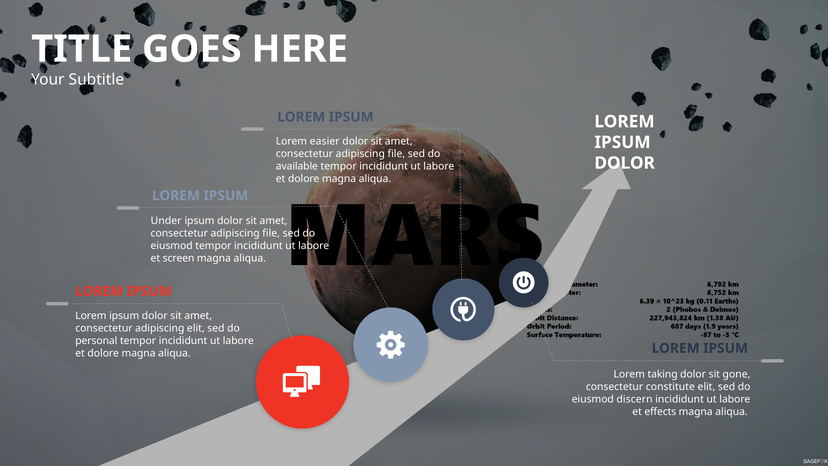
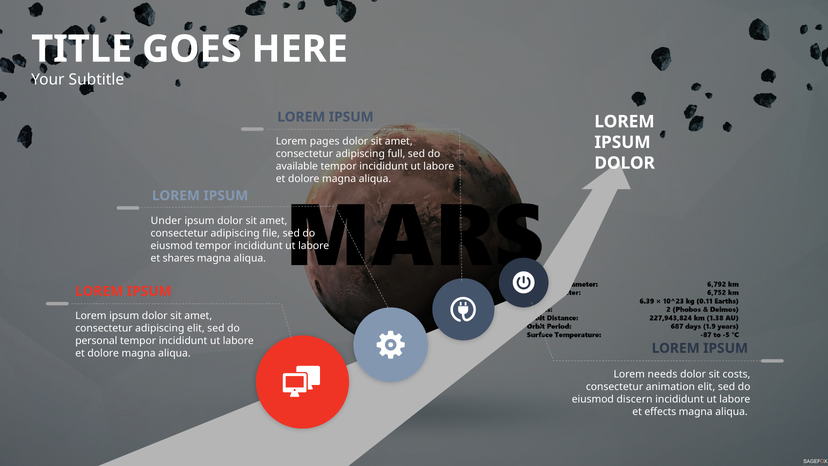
easier: easier -> pages
file at (396, 154): file -> full
screen: screen -> shares
taking: taking -> needs
gone: gone -> costs
constitute: constitute -> animation
